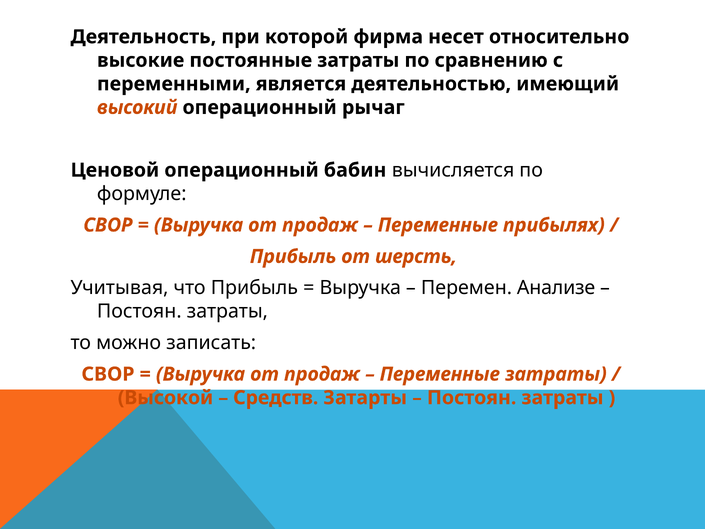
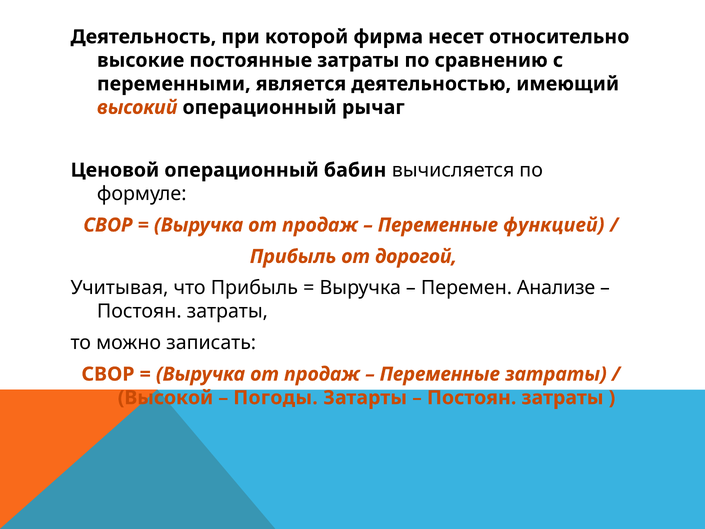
прибылях: прибылях -> функцией
шерсть: шерсть -> дорогой
Средств: Средств -> Погоды
